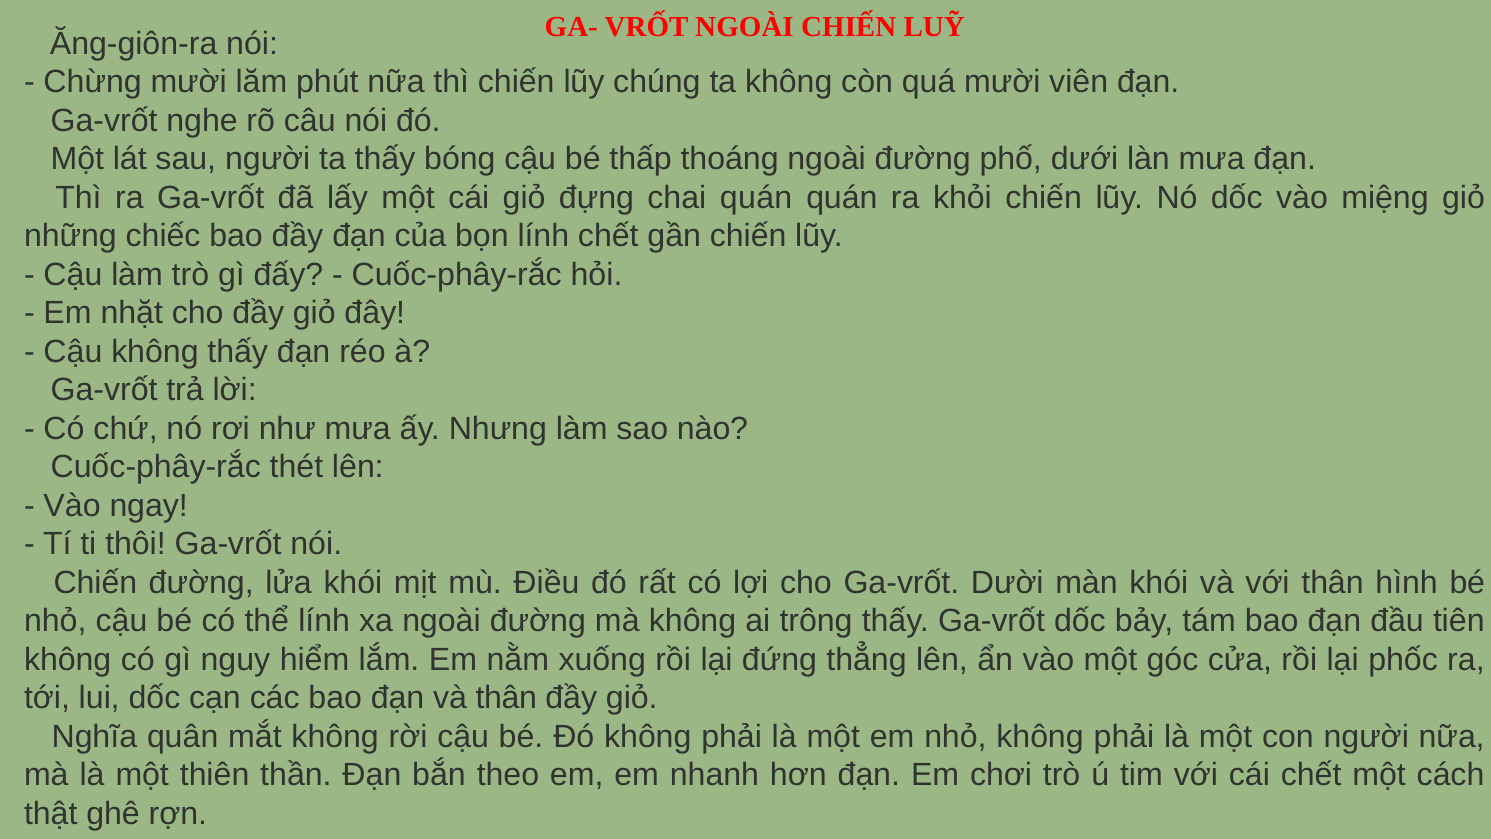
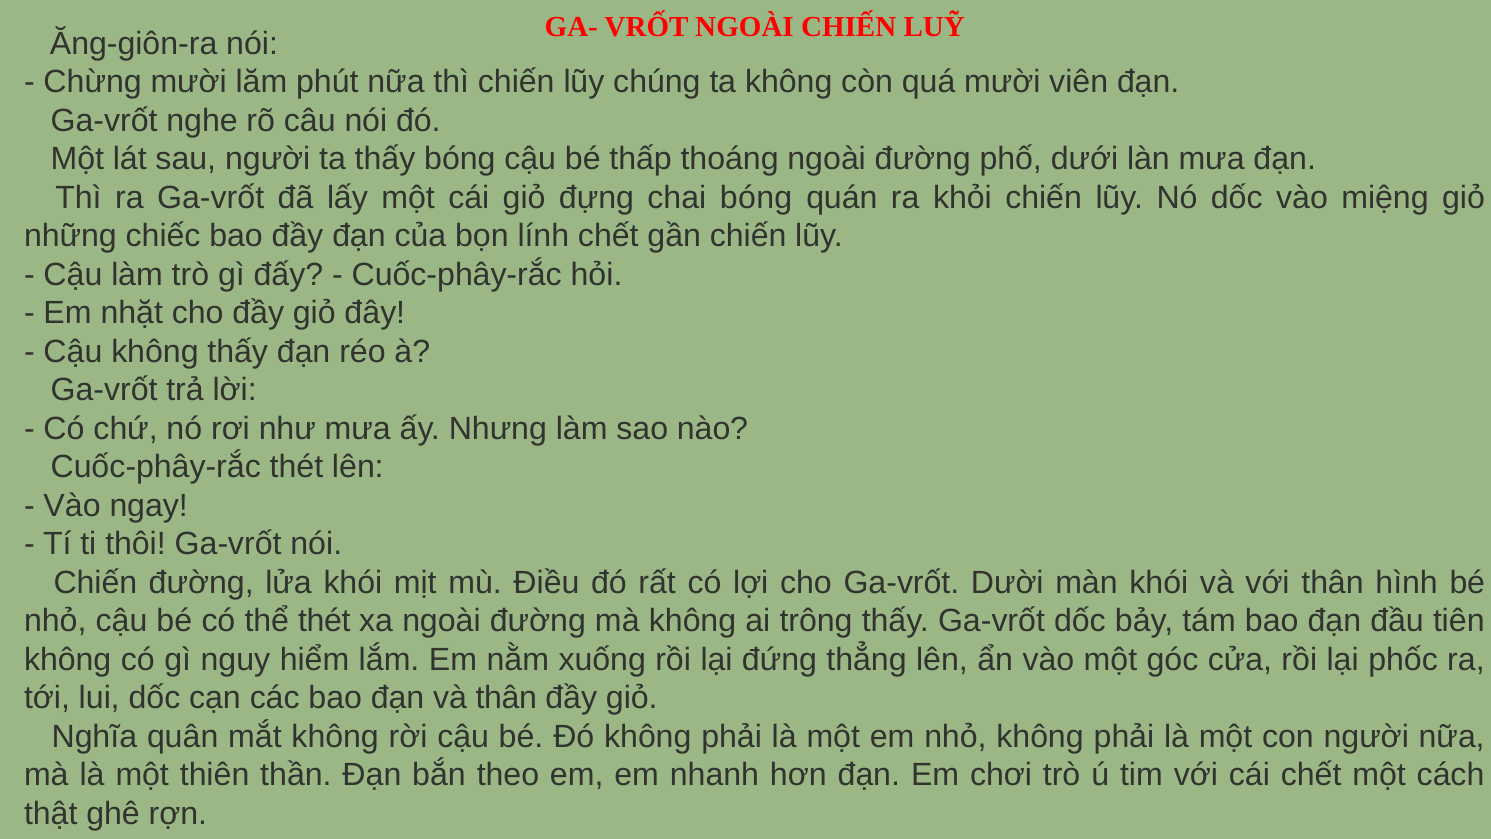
chai quán: quán -> bóng
thể lính: lính -> thét
